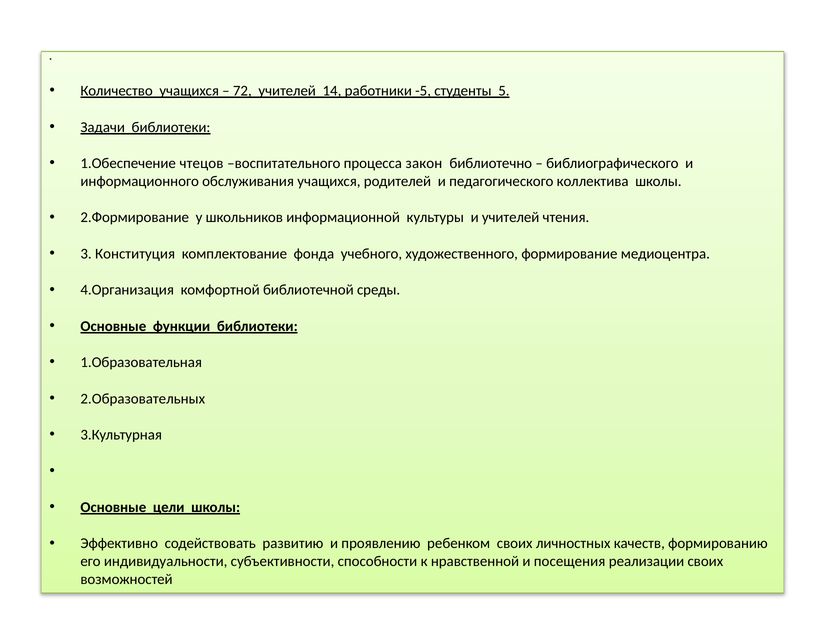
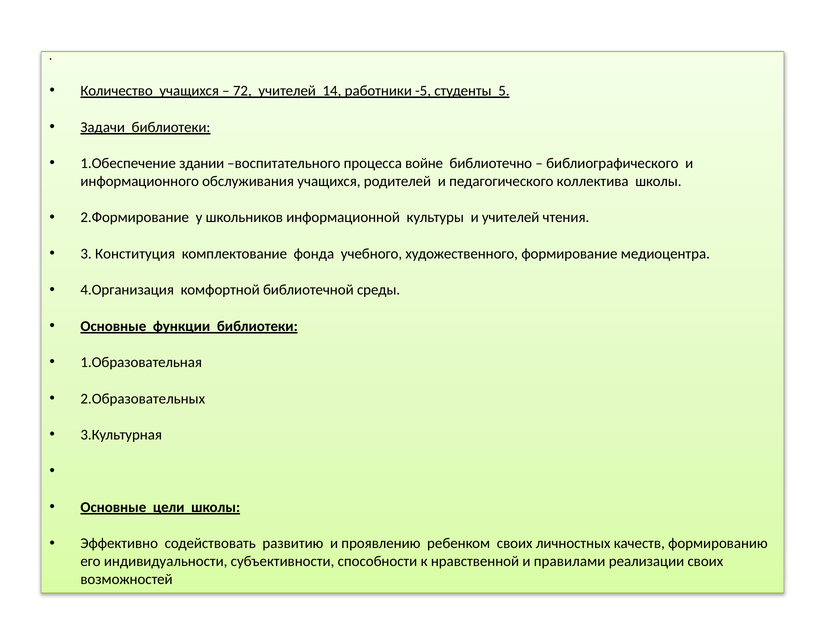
чтецов: чтецов -> здании
закон: закон -> войне
посещения: посещения -> правилами
